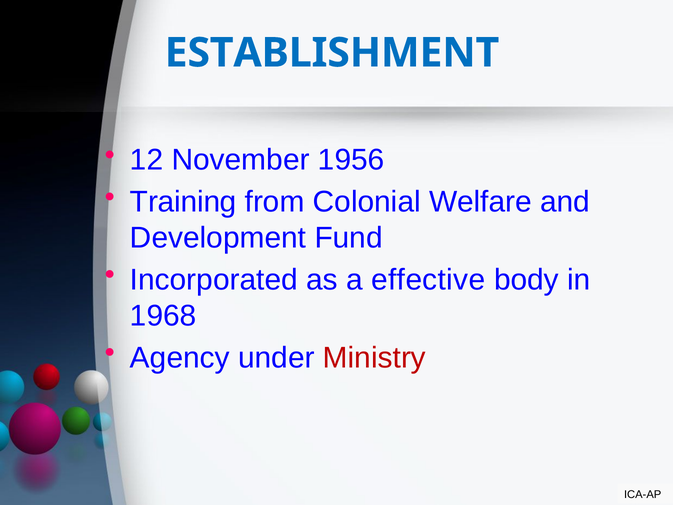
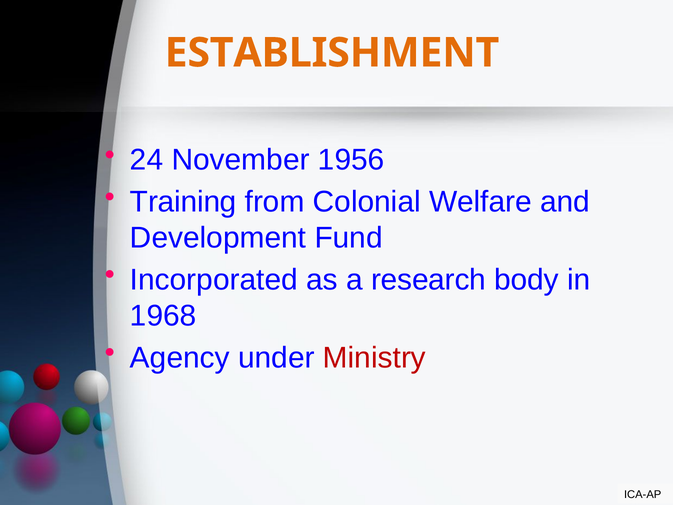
ESTABLISHMENT colour: blue -> orange
12: 12 -> 24
effective: effective -> research
